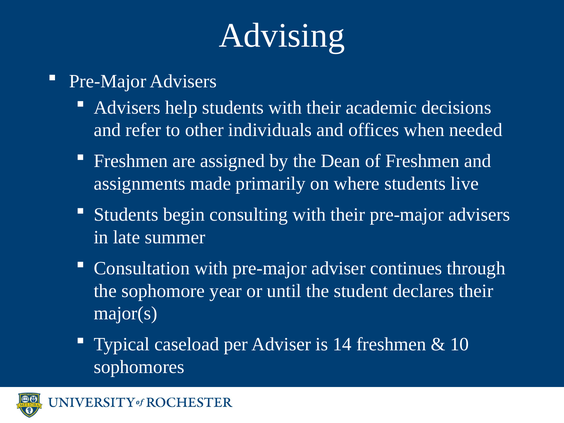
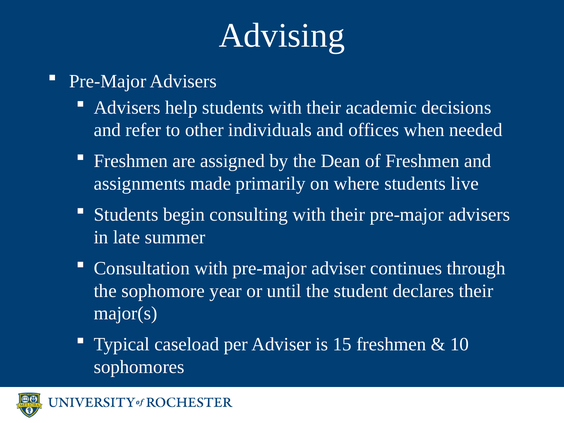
14: 14 -> 15
